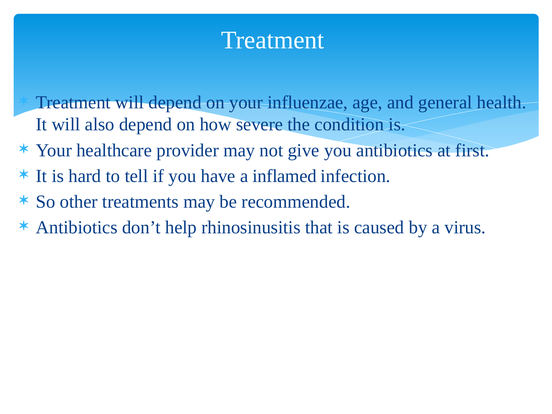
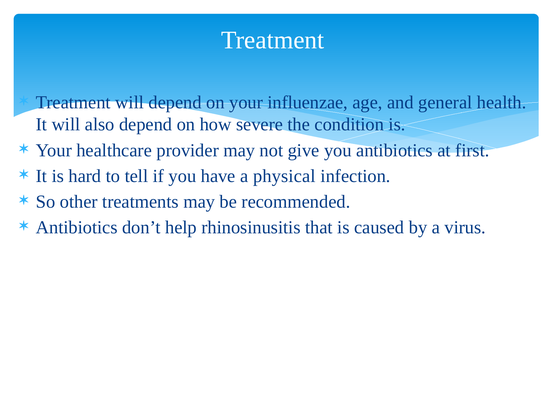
inflamed: inflamed -> physical
